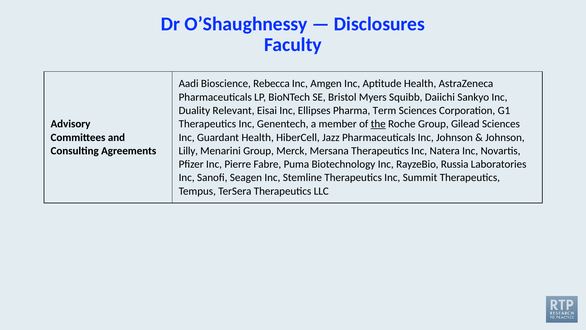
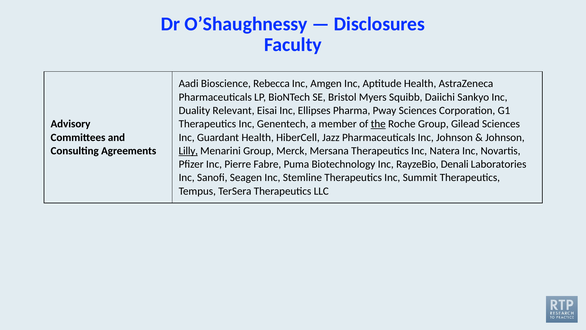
Term: Term -> Pway
Lilly underline: none -> present
Russia: Russia -> Denali
